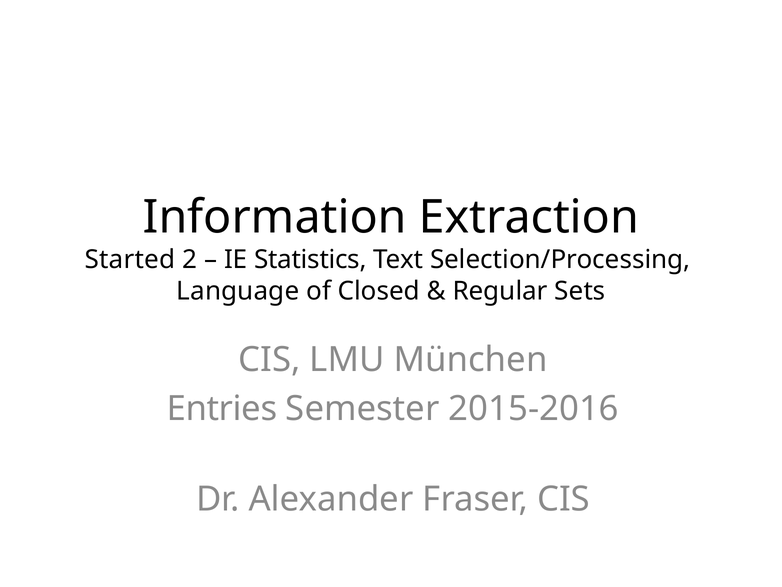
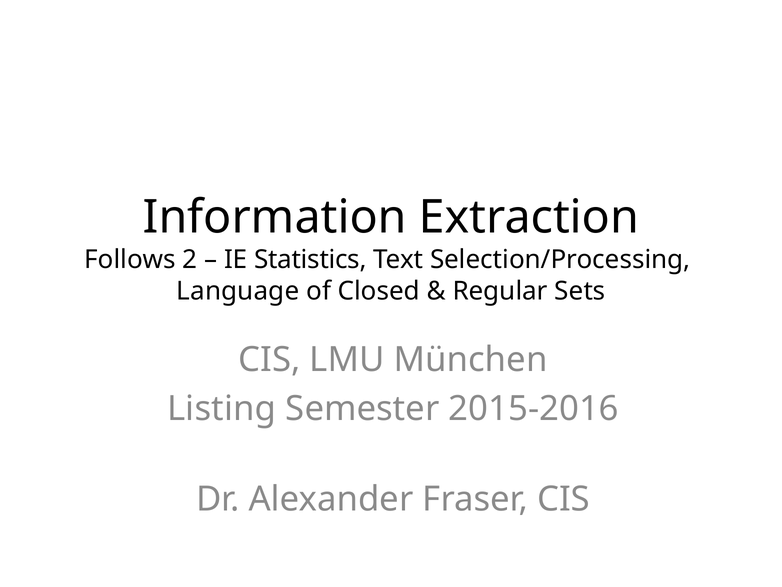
Started: Started -> Follows
Entries: Entries -> Listing
